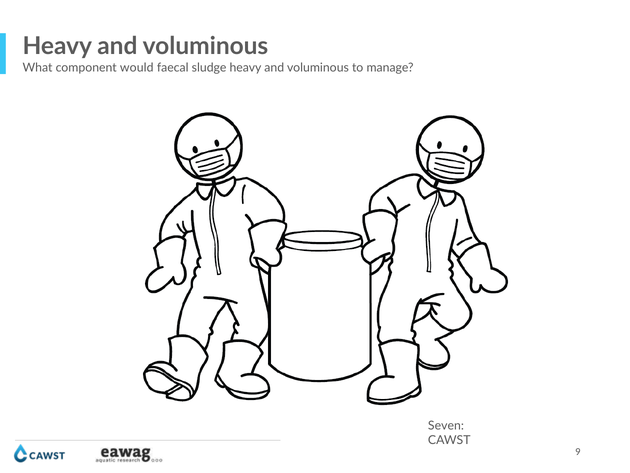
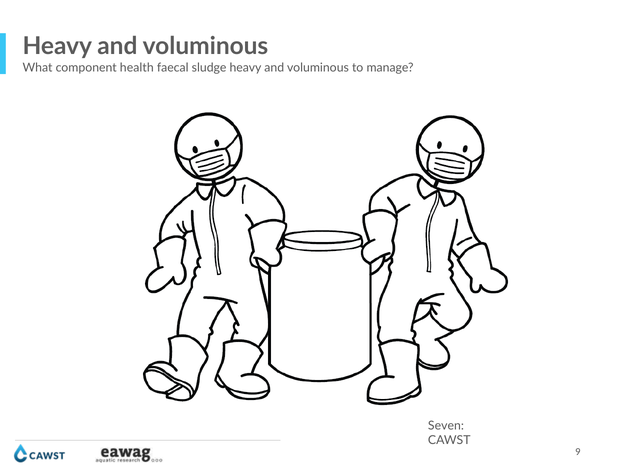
would: would -> health
